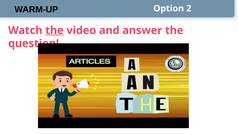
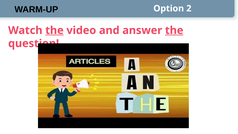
the at (174, 30) underline: none -> present
